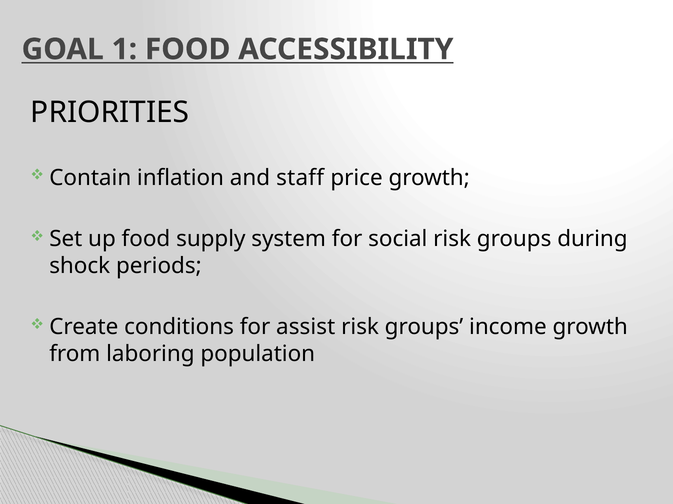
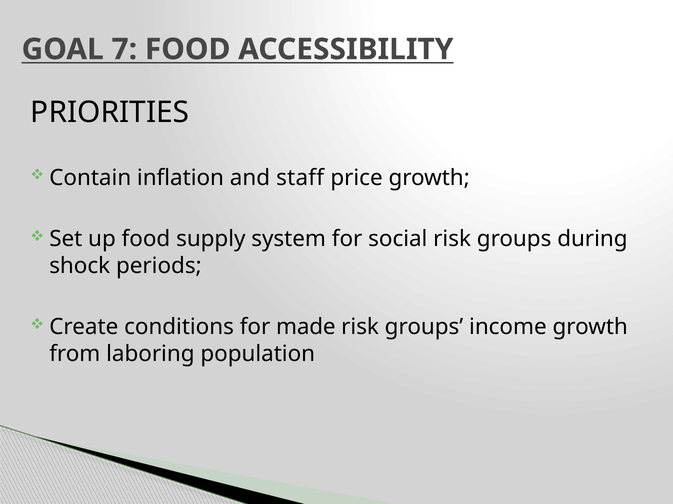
1: 1 -> 7
assist: assist -> made
